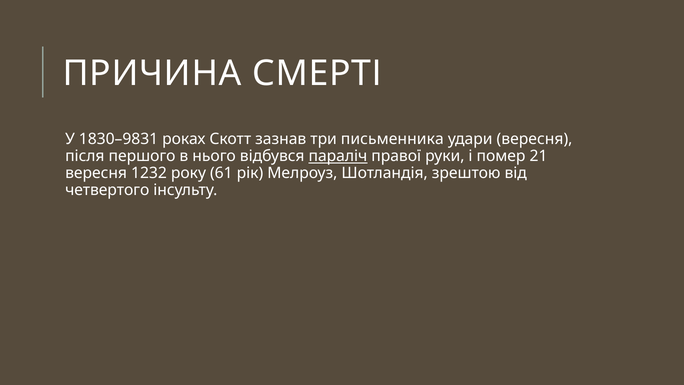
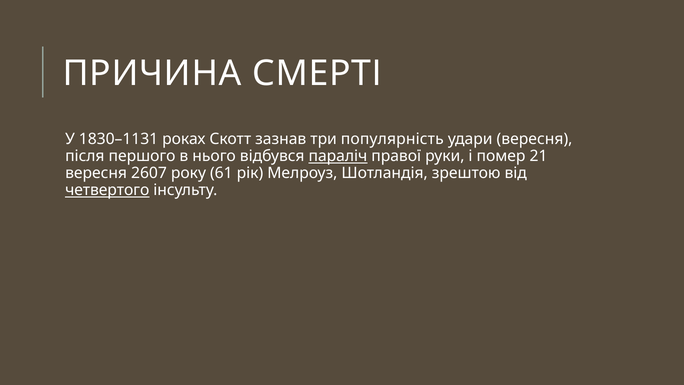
1830–9831: 1830–9831 -> 1830–1131
письменника: письменника -> популярність
1232: 1232 -> 2607
четвертого underline: none -> present
